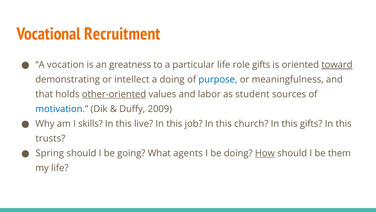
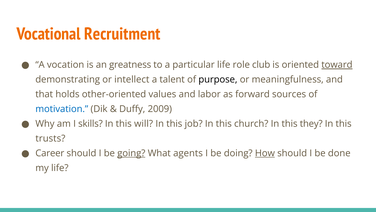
role gifts: gifts -> club
a doing: doing -> talent
purpose colour: blue -> black
other-oriented underline: present -> none
student: student -> forward
live: live -> will
this gifts: gifts -> they
Spring: Spring -> Career
going underline: none -> present
them: them -> done
